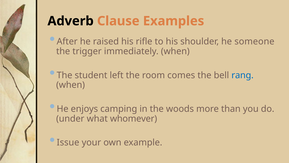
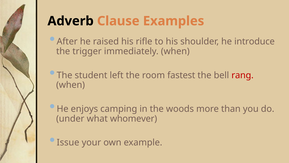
someone: someone -> introduce
comes: comes -> fastest
rang colour: blue -> red
